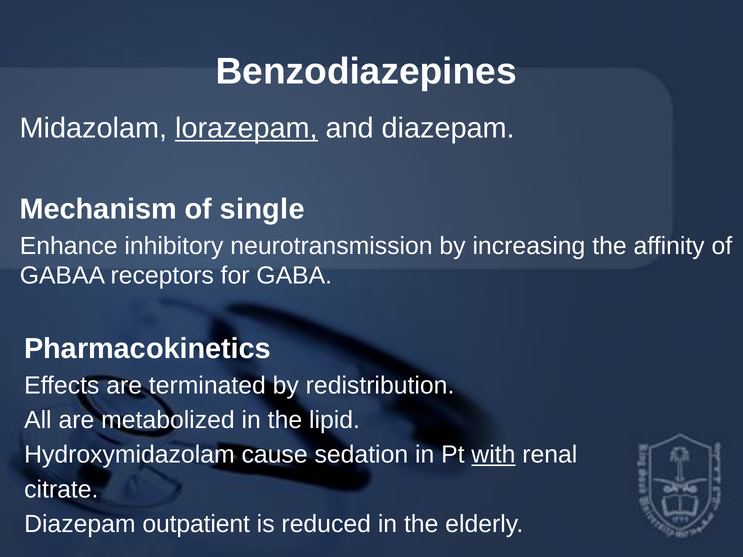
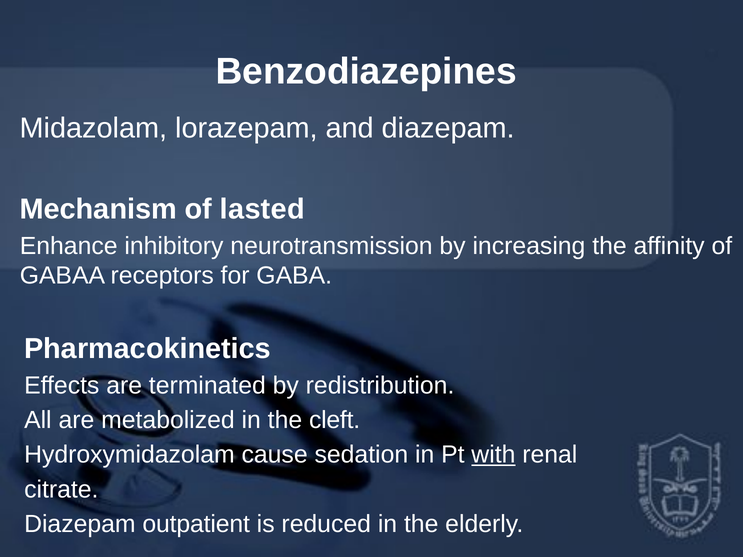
lorazepam underline: present -> none
single: single -> lasted
lipid: lipid -> cleft
